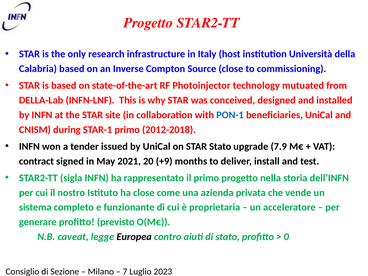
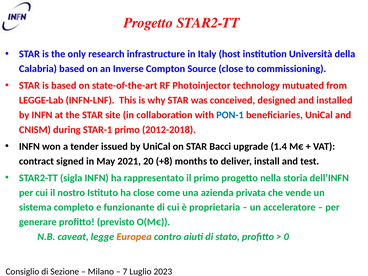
DELLA-Lab: DELLA-Lab -> LEGGE-Lab
STAR Stato: Stato -> Bacci
7.9: 7.9 -> 1.4
+9: +9 -> +8
Europea colour: black -> orange
